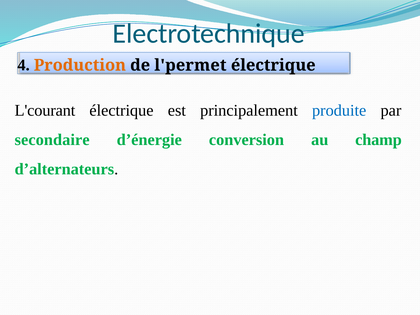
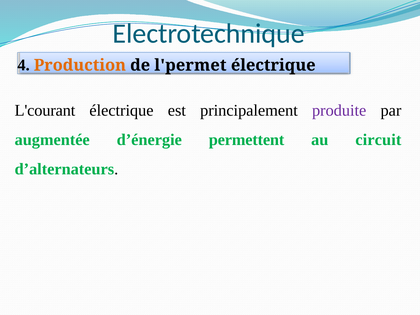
produite colour: blue -> purple
secondaire: secondaire -> augmentée
conversion: conversion -> permettent
champ: champ -> circuit
